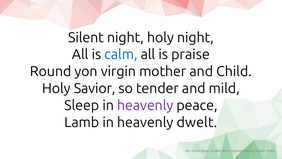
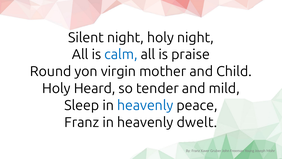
Savior: Savior -> Heard
heavenly at (145, 105) colour: purple -> blue
Lamb at (82, 122): Lamb -> Franz
